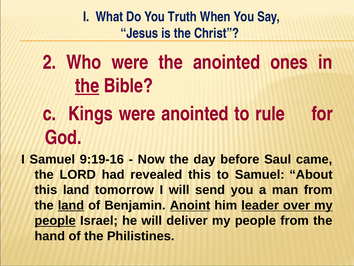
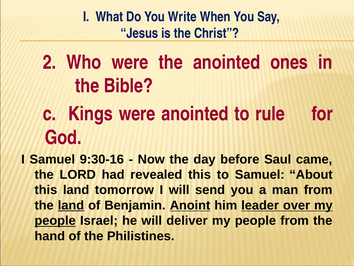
Truth: Truth -> Write
the at (87, 86) underline: present -> none
9:19-16: 9:19-16 -> 9:30-16
